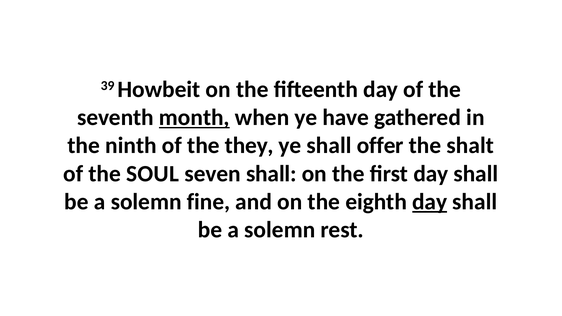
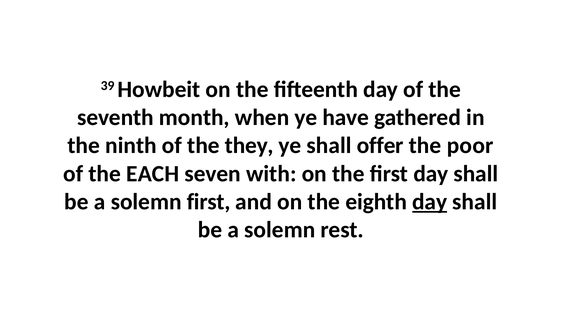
month underline: present -> none
shalt: shalt -> poor
SOUL: SOUL -> EACH
seven shall: shall -> with
solemn fine: fine -> first
